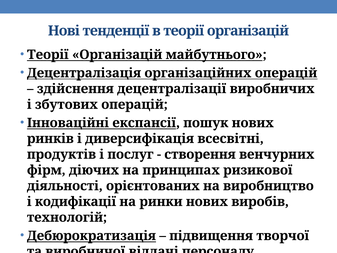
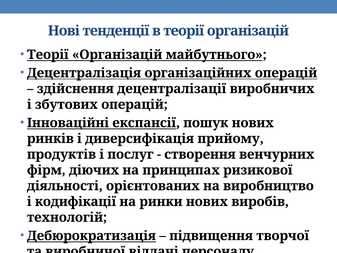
всесвітні: всесвітні -> прийому
